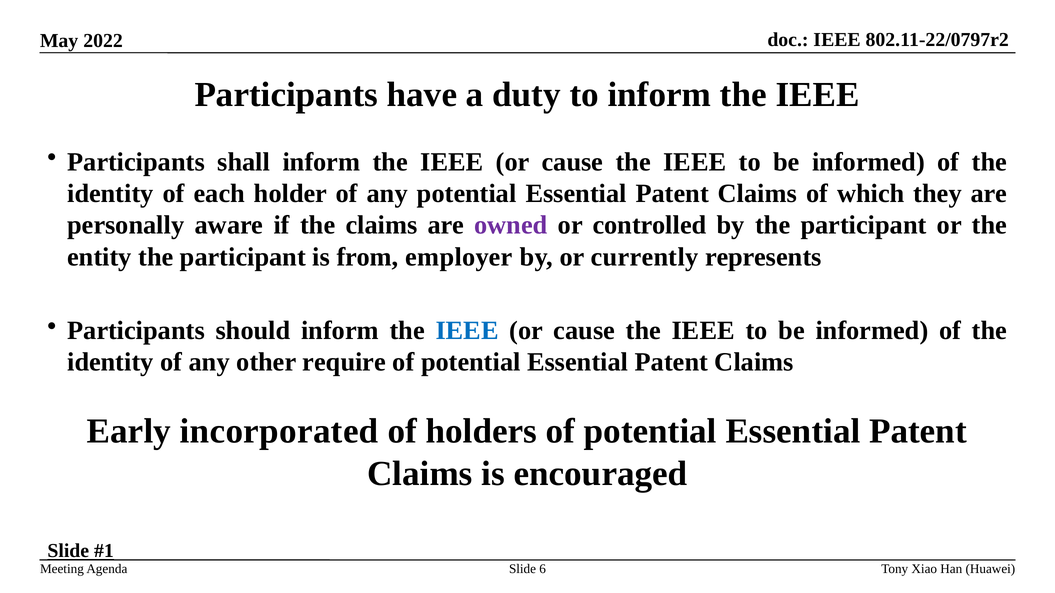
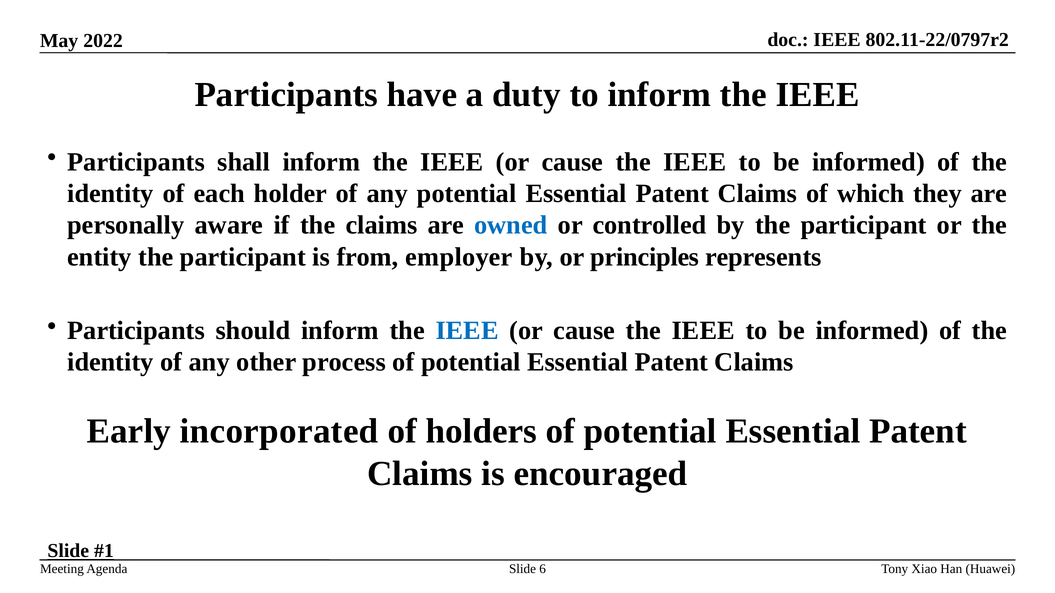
owned colour: purple -> blue
currently: currently -> principles
require: require -> process
